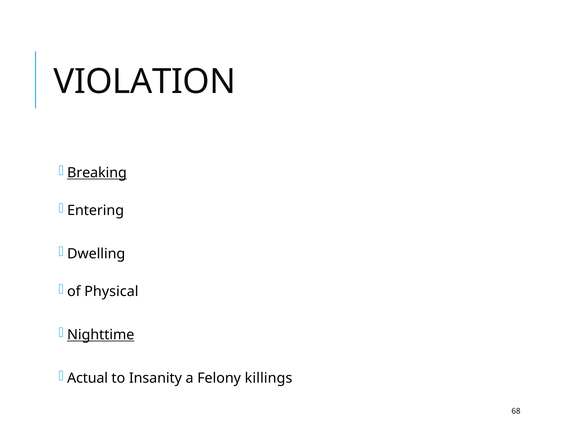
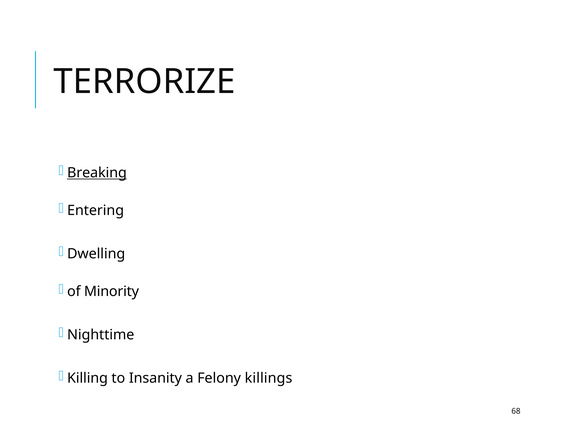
VIOLATION: VIOLATION -> TERRORIZE
Physical: Physical -> Minority
Nighttime underline: present -> none
Actual: Actual -> Killing
